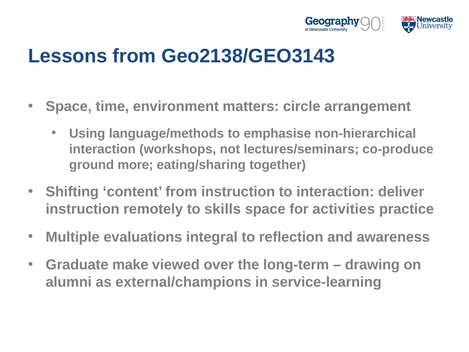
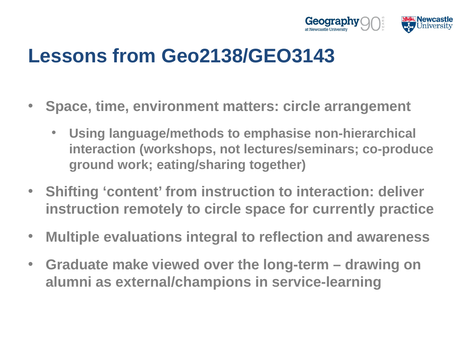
more: more -> work
to skills: skills -> circle
activities: activities -> currently
